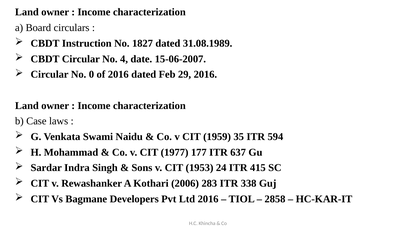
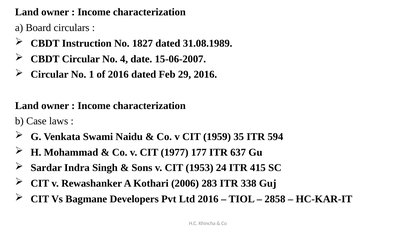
0: 0 -> 1
